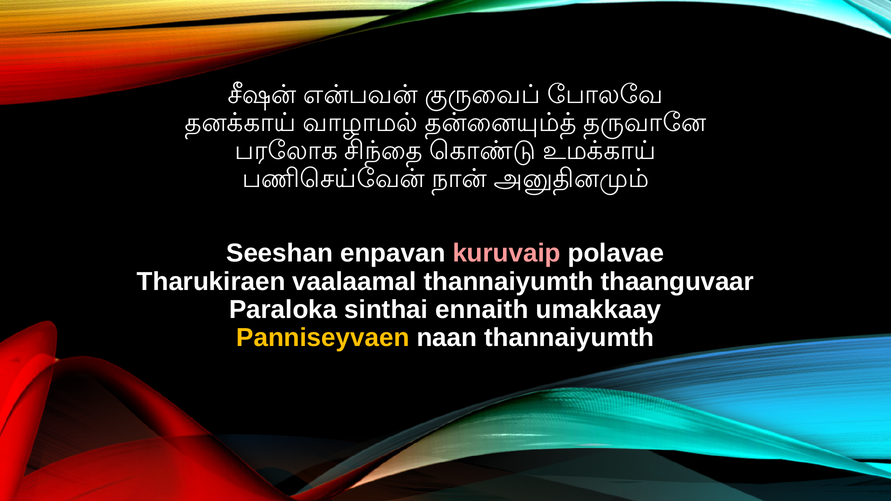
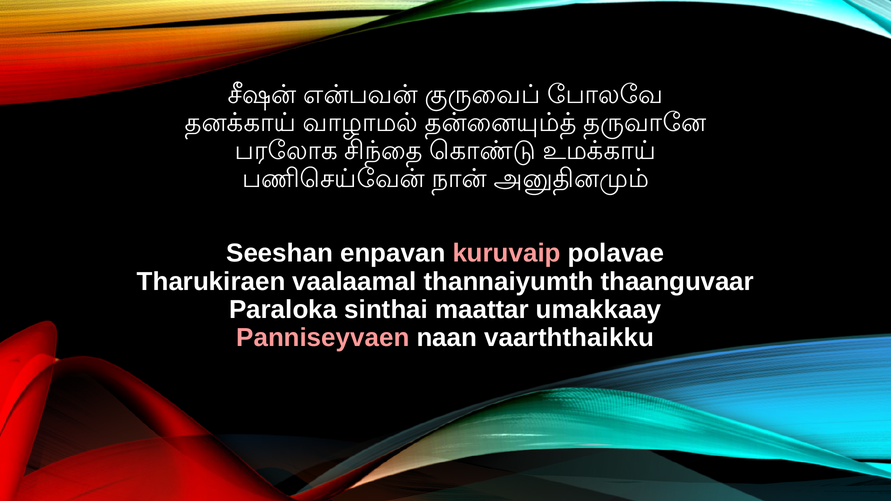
ennaith: ennaith -> maattar
Panniseyvaen colour: yellow -> pink
naan thannaiyumth: thannaiyumth -> vaarththaikku
